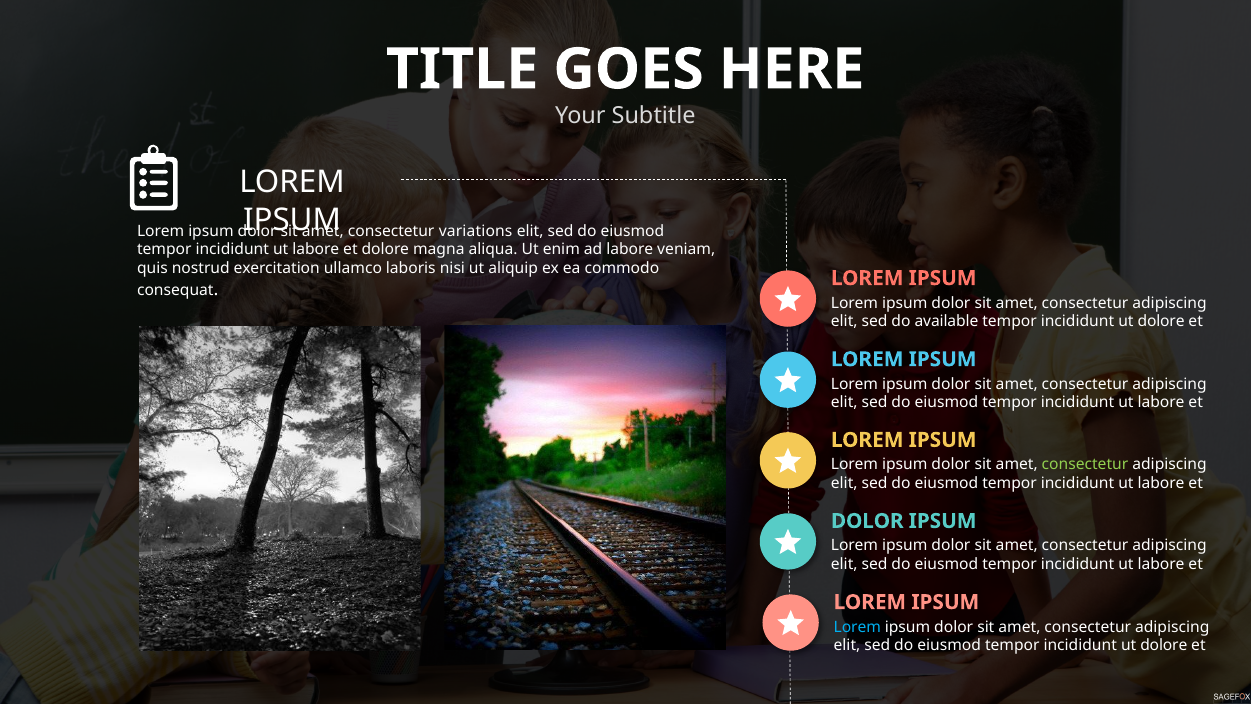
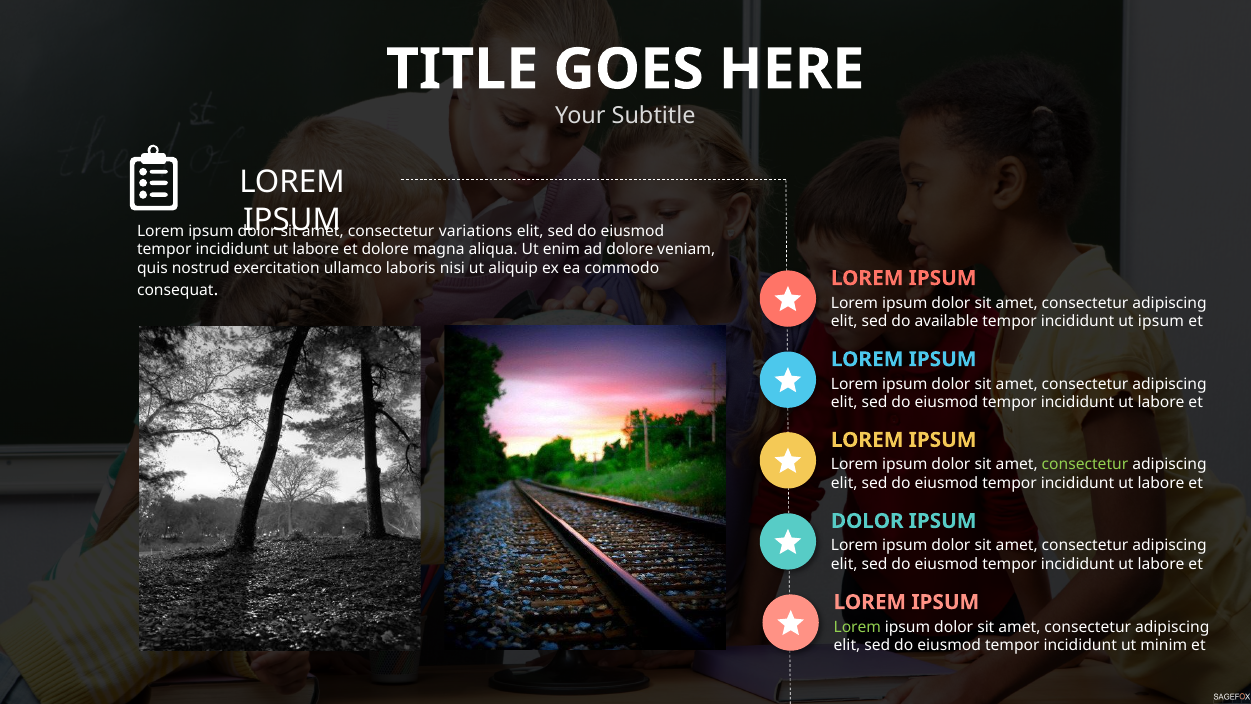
ad labore: labore -> dolore
dolore at (1161, 322): dolore -> ipsum
Lorem at (857, 627) colour: light blue -> light green
dolore at (1164, 645): dolore -> minim
